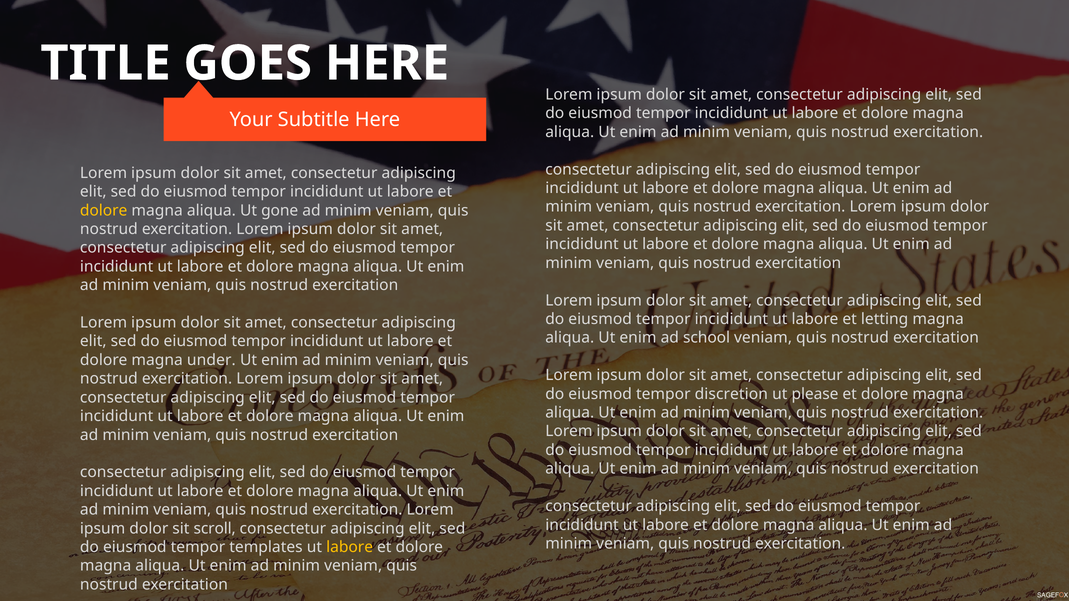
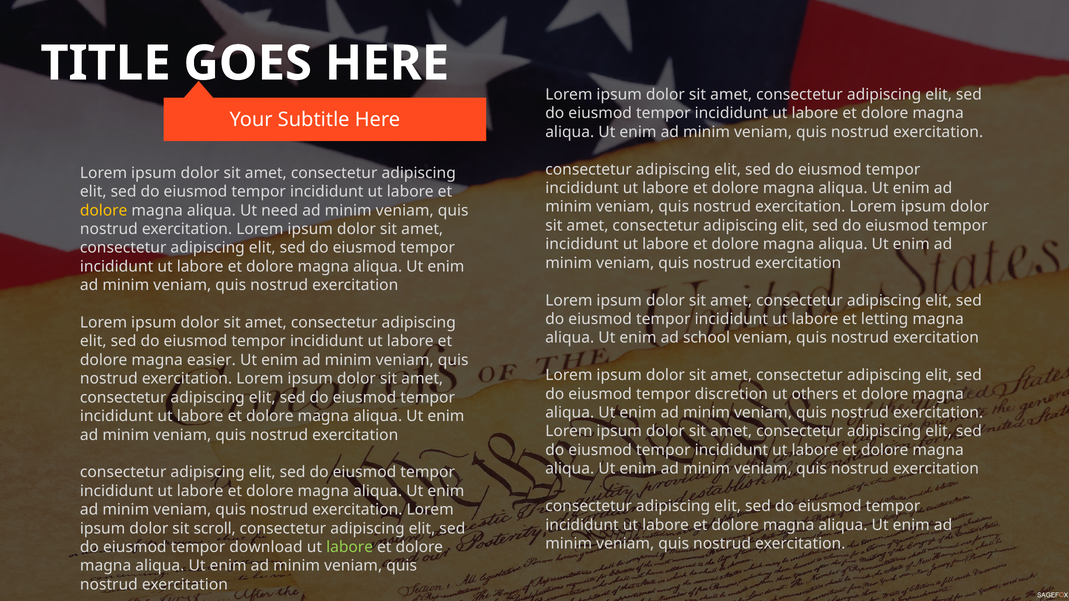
gone: gone -> need
under: under -> easier
please: please -> others
templates: templates -> download
labore at (350, 547) colour: yellow -> light green
